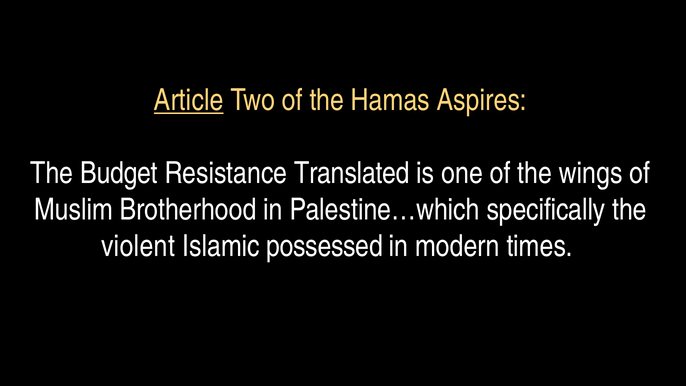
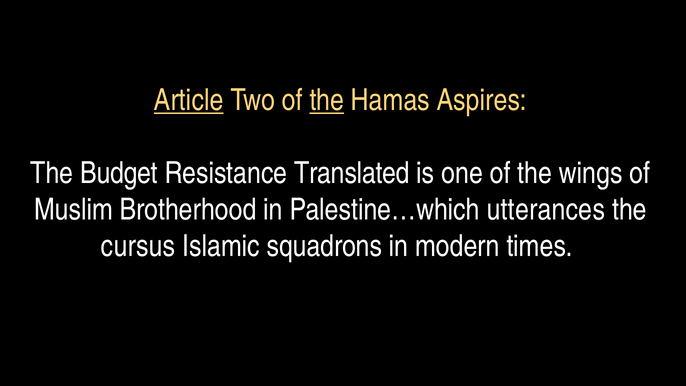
the at (327, 100) underline: none -> present
specifically: specifically -> utterances
violent: violent -> cursus
possessed: possessed -> squadrons
